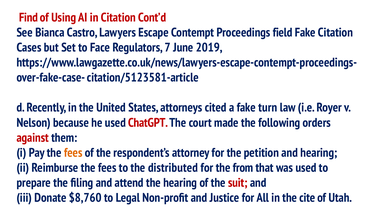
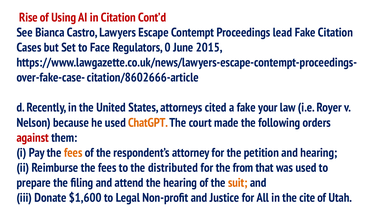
Find: Find -> Rise
field: field -> lead
7: 7 -> 0
2019: 2019 -> 2015
citation/5123581-article: citation/5123581-article -> citation/8602666-article
turn: turn -> your
ChatGPT colour: red -> orange
suit colour: red -> orange
$8,760: $8,760 -> $1,600
